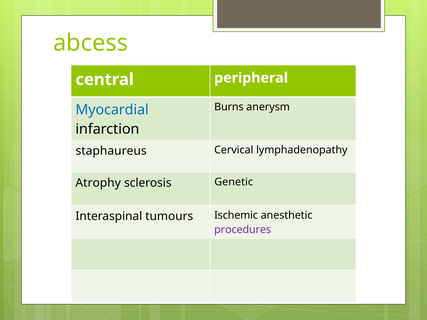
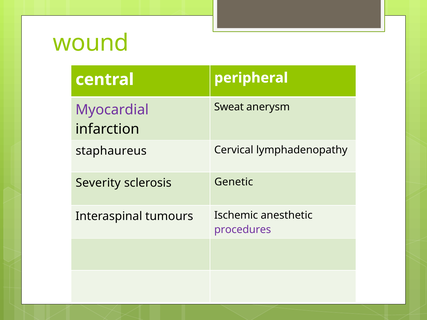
abcess: abcess -> wound
Burns: Burns -> Sweat
Myocardial colour: blue -> purple
Atrophy: Atrophy -> Severity
